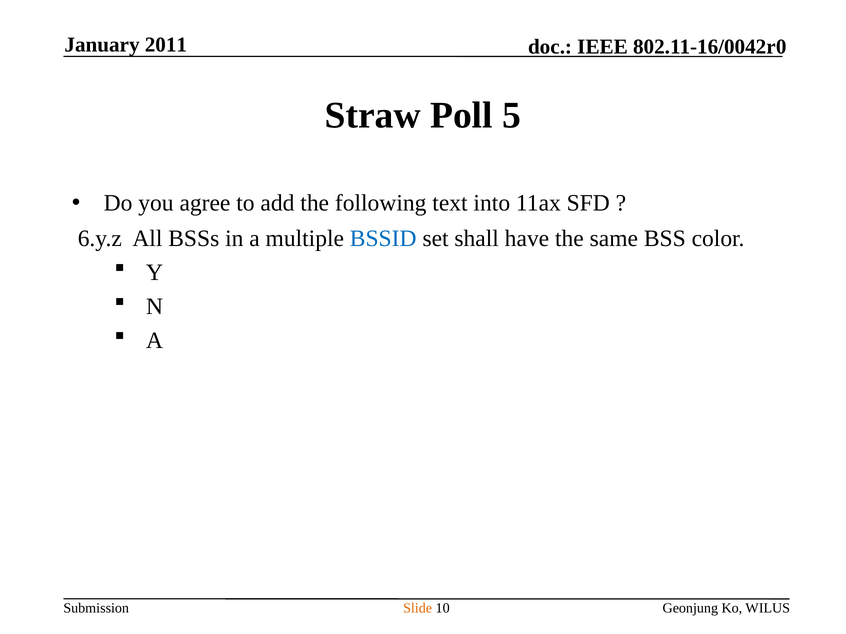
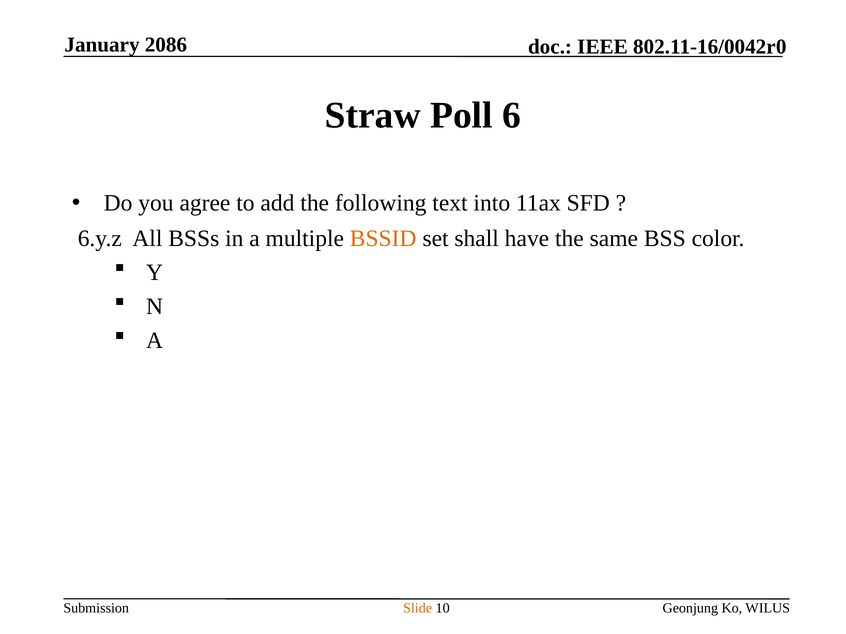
2011: 2011 -> 2086
5: 5 -> 6
BSSID colour: blue -> orange
